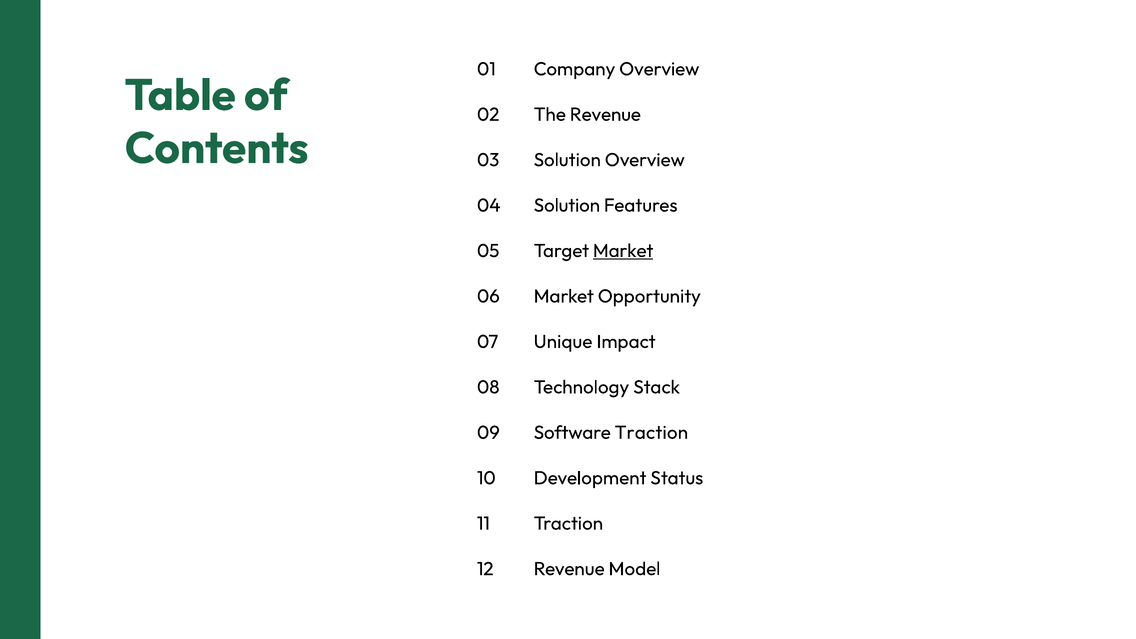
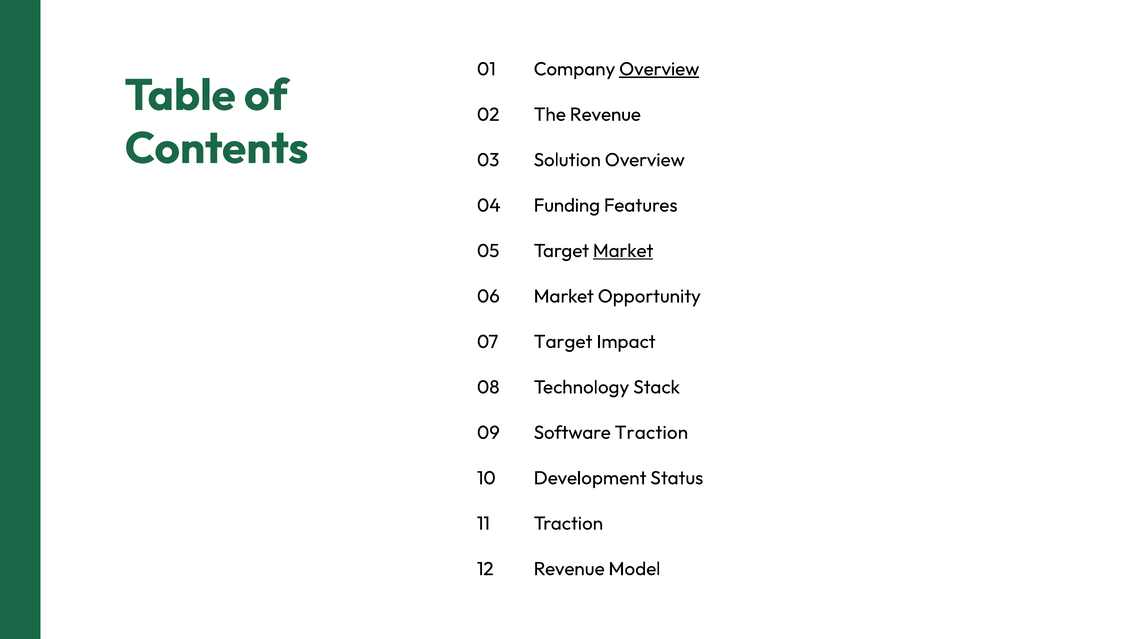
Overview at (659, 69) underline: none -> present
04 Solution: Solution -> Funding
07 Unique: Unique -> Target
